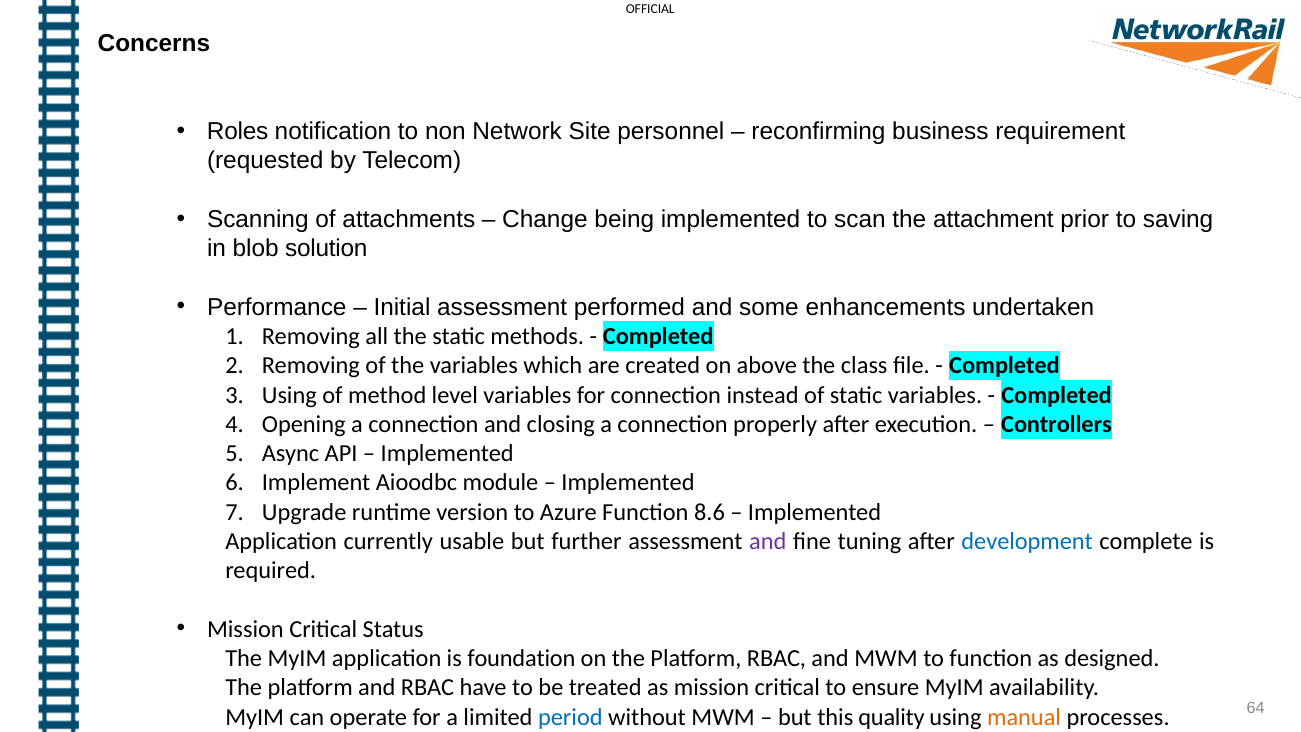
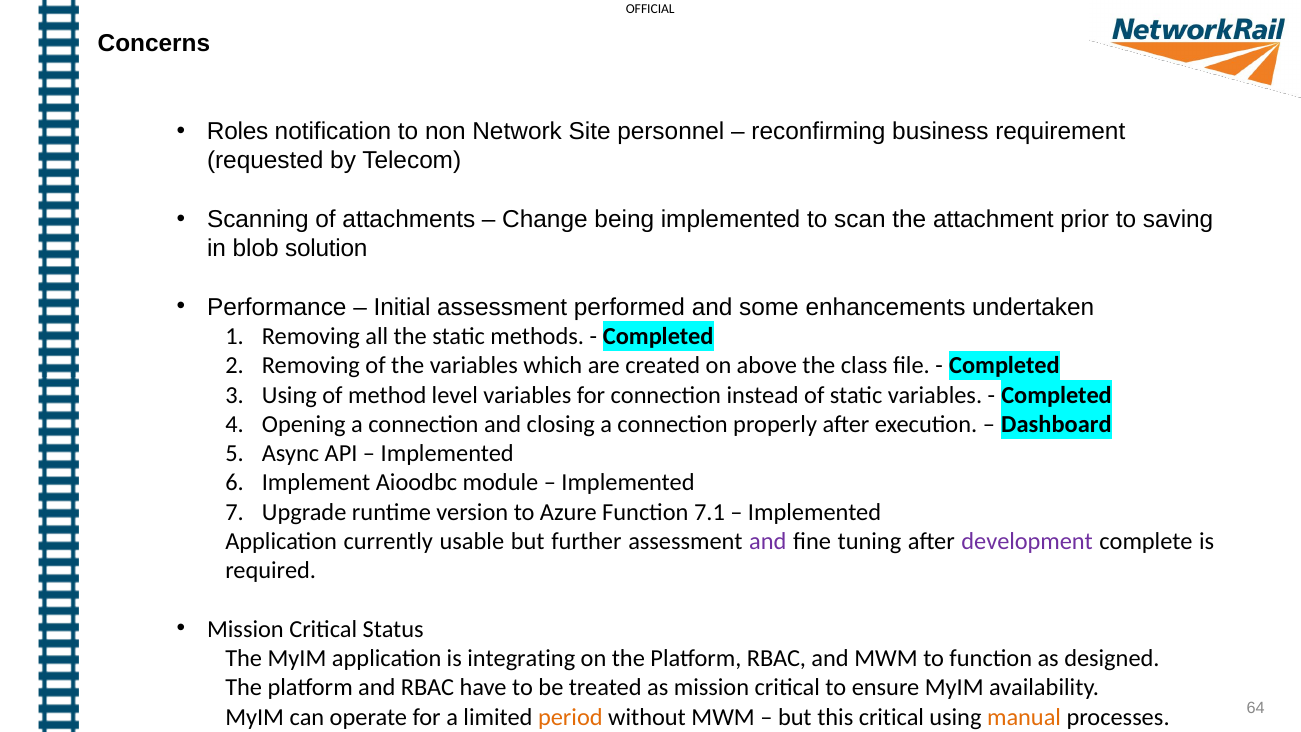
Controllers: Controllers -> Dashboard
8.6: 8.6 -> 7.1
development colour: blue -> purple
foundation: foundation -> integrating
period colour: blue -> orange
this quality: quality -> critical
